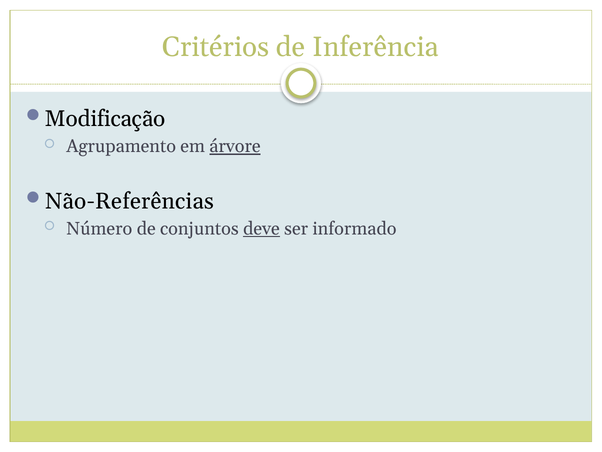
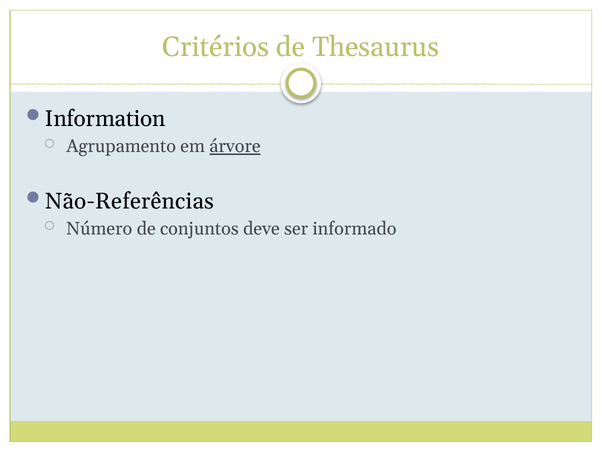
Inferência: Inferência -> Thesaurus
Modificação: Modificação -> Information
deve underline: present -> none
